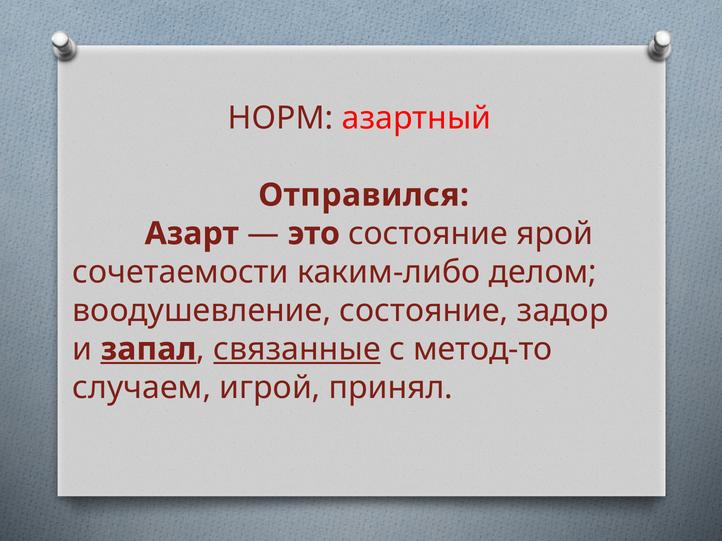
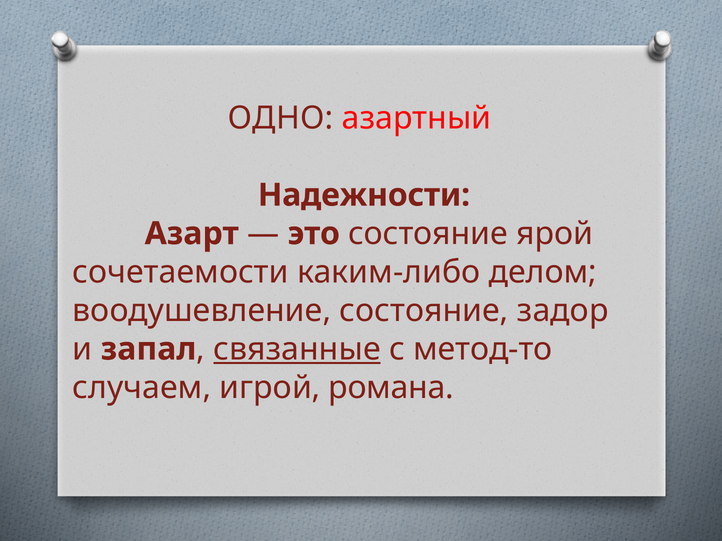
НОРМ: НОРМ -> ОДНО
Отправился: Отправился -> Надежности
запал underline: present -> none
принял: принял -> романа
